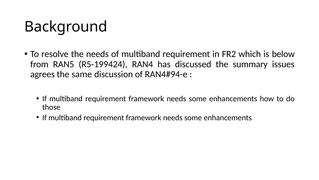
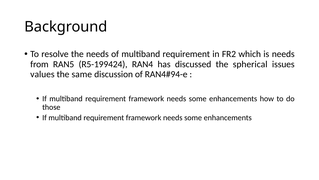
is below: below -> needs
summary: summary -> spherical
agrees: agrees -> values
